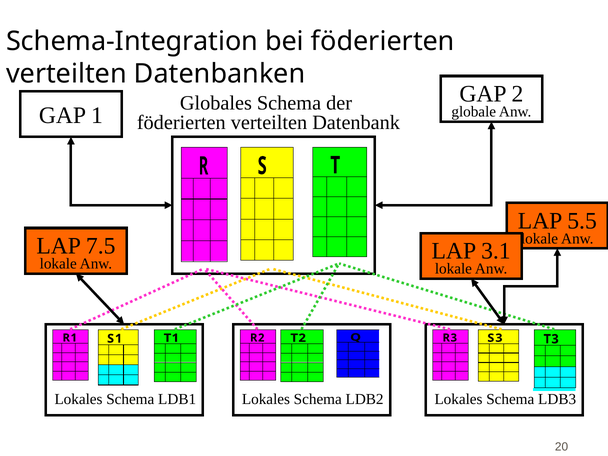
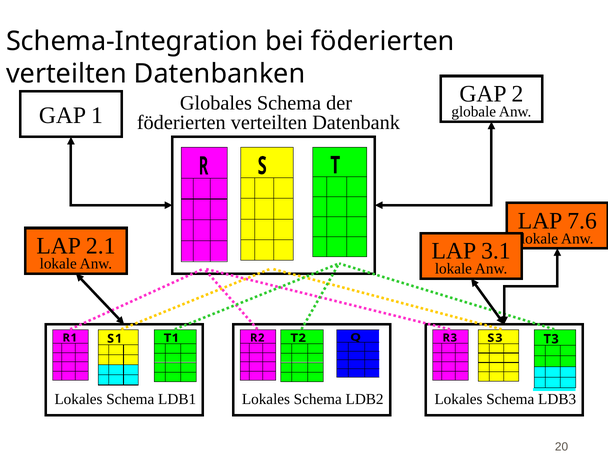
5.5: 5.5 -> 7.6
7.5: 7.5 -> 2.1
